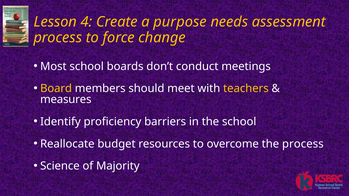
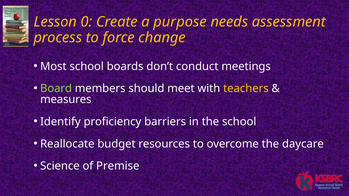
4: 4 -> 0
Board colour: yellow -> light green
the process: process -> daycare
Majority: Majority -> Premise
